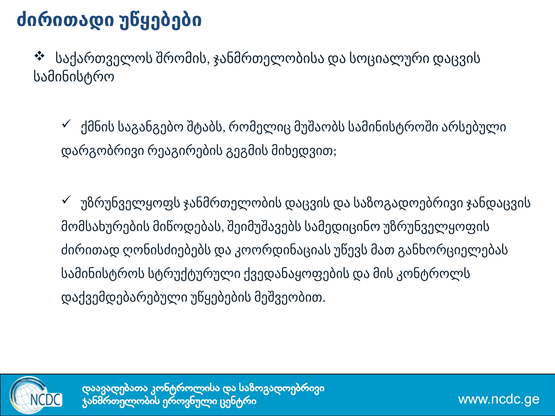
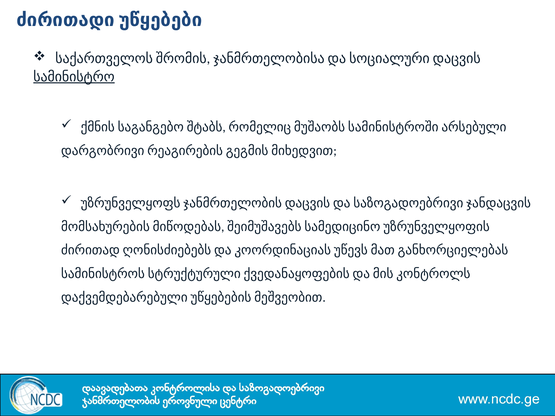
სამინისტრო underline: none -> present
